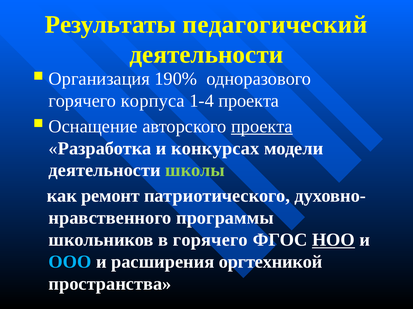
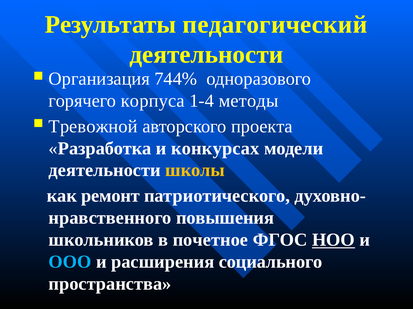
190%: 190% -> 744%
1-4 проекта: проекта -> методы
Оснащение: Оснащение -> Тревожной
проекта at (262, 127) underline: present -> none
школы colour: light green -> yellow
программы: программы -> повышения
в горячего: горячего -> почетное
оргтехникой: оргтехникой -> социального
